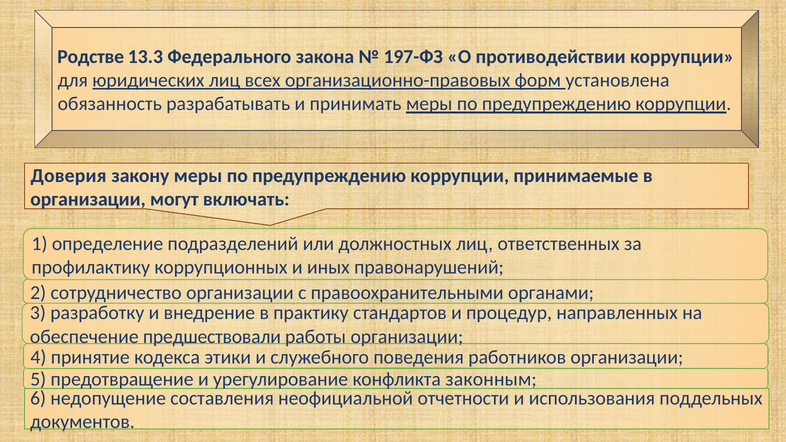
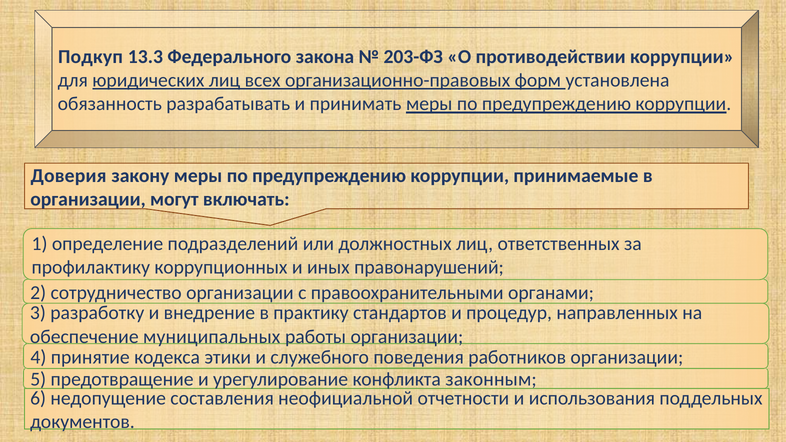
Родстве: Родстве -> Подкуп
197-ФЗ: 197-ФЗ -> 203-ФЗ
предшествовали: предшествовали -> муниципальных
